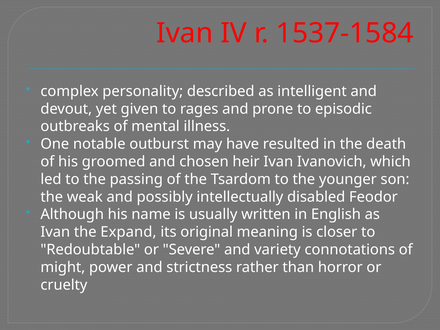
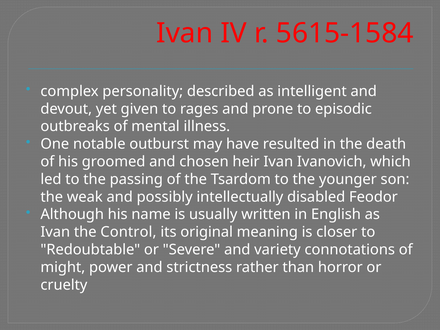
1537-1584: 1537-1584 -> 5615-1584
Expand: Expand -> Control
